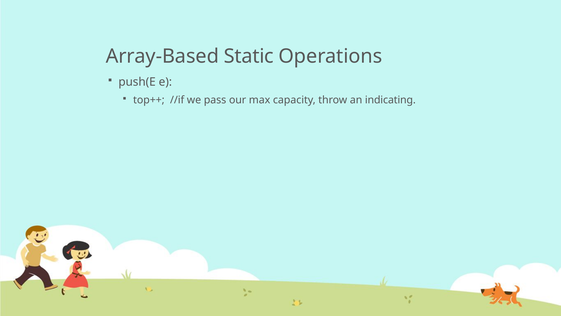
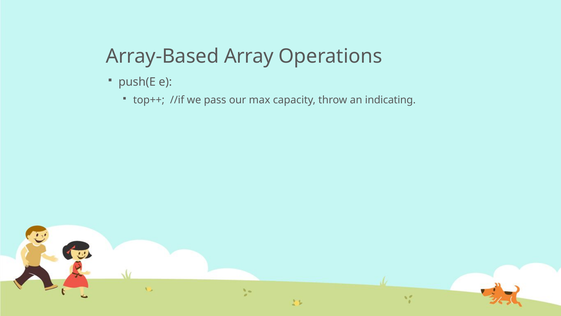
Static: Static -> Array
